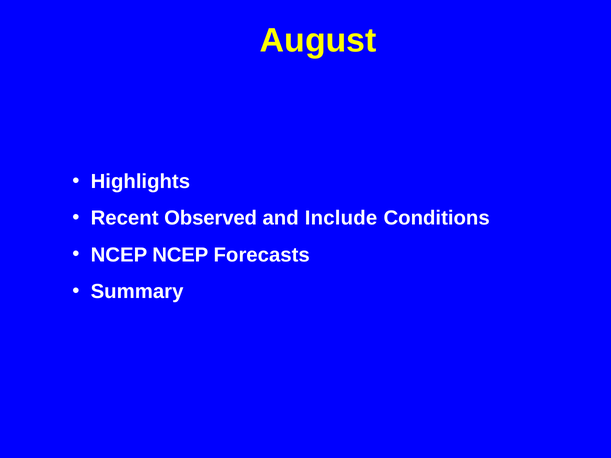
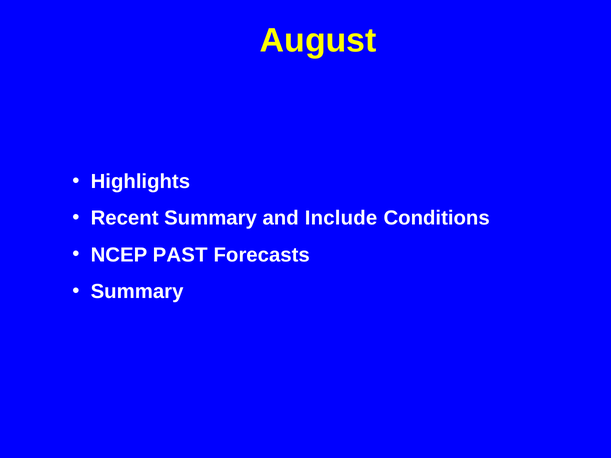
Recent Observed: Observed -> Summary
NCEP NCEP: NCEP -> PAST
